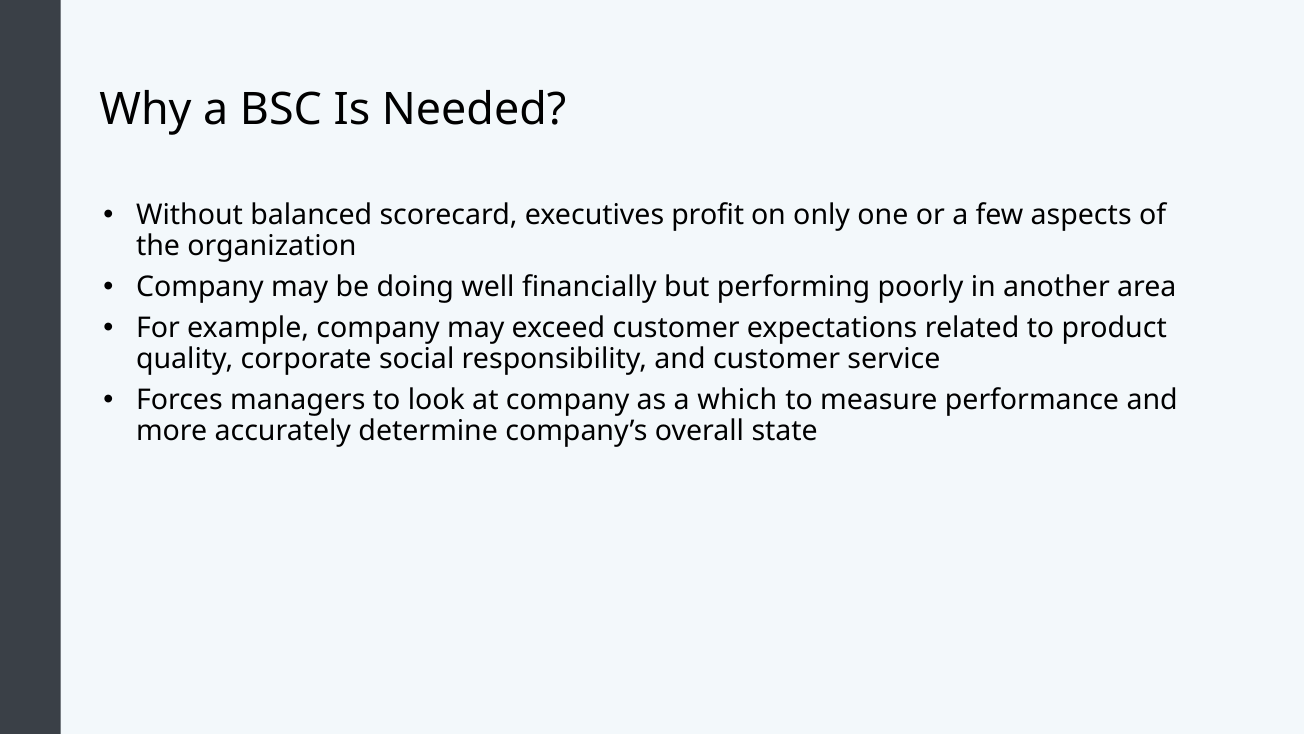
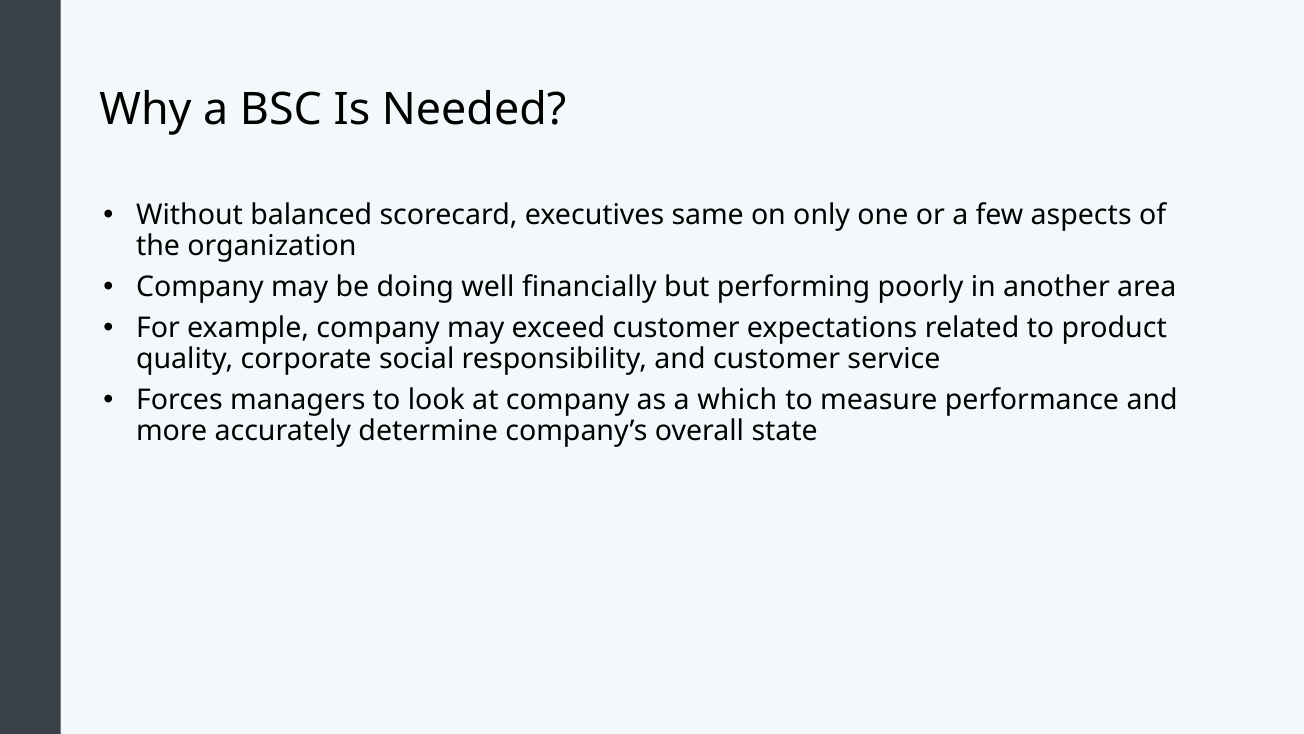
profit: profit -> same
